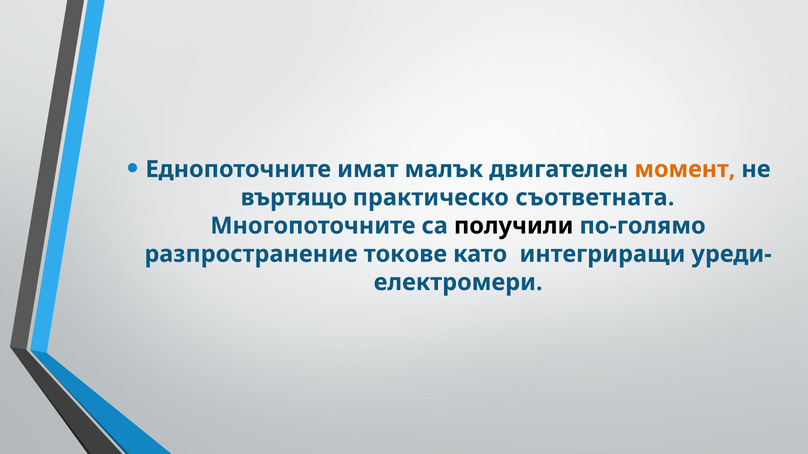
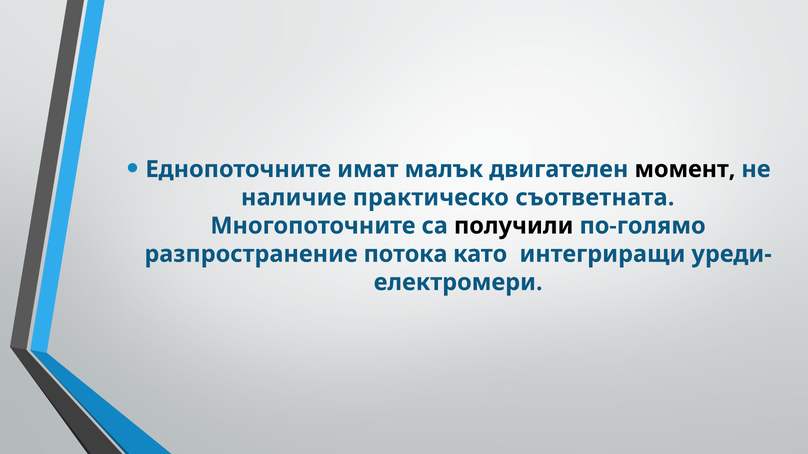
момент colour: orange -> black
въртящо: въртящо -> наличие
токове: токове -> потока
